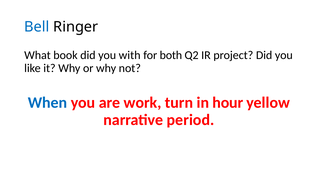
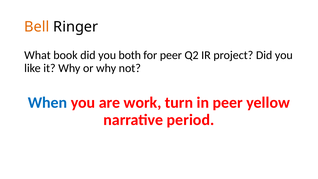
Bell colour: blue -> orange
with: with -> both
for both: both -> peer
in hour: hour -> peer
